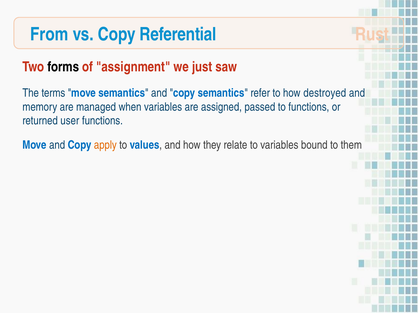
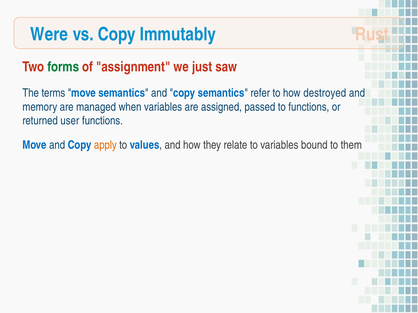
From: From -> Were
Referential: Referential -> Immutably
forms colour: black -> green
